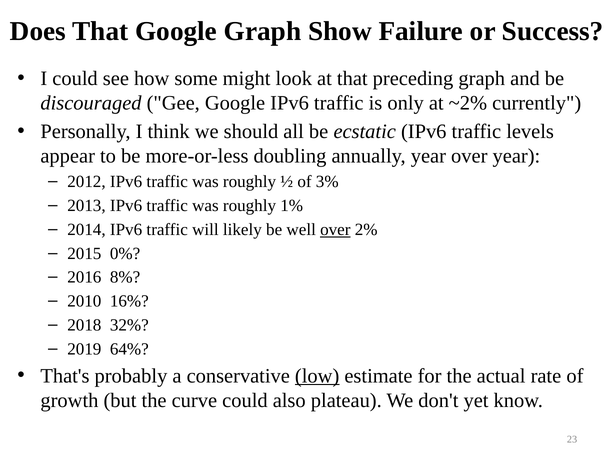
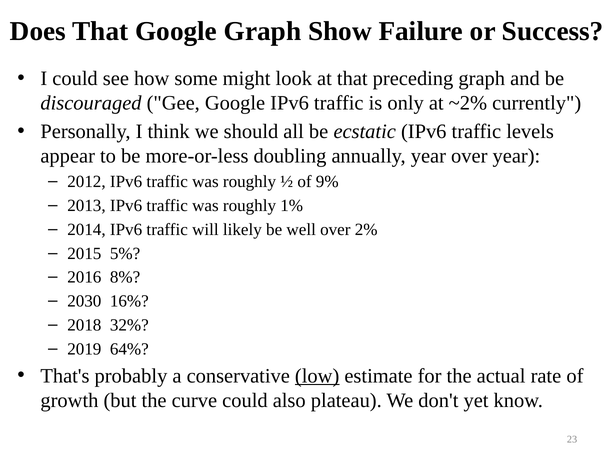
3%: 3% -> 9%
over at (335, 230) underline: present -> none
0%: 0% -> 5%
2010: 2010 -> 2030
